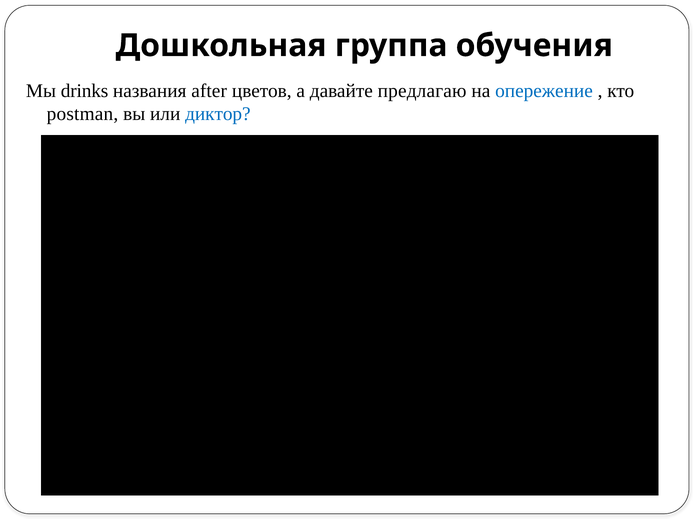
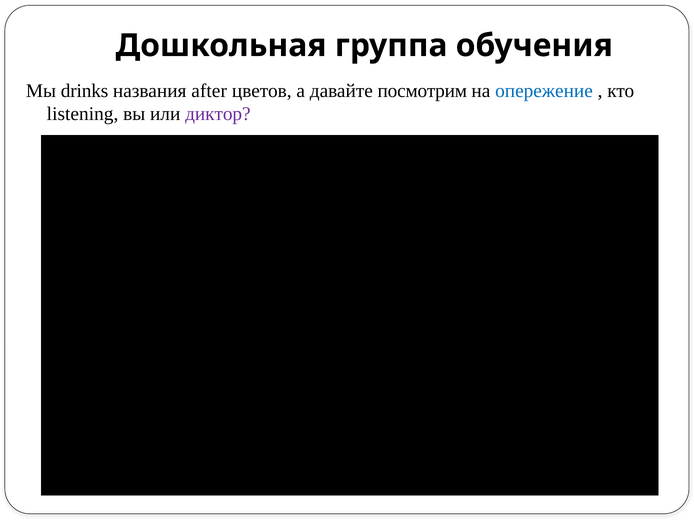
предлагаю: предлагаю -> посмотрим
postman: postman -> listening
диктор colour: blue -> purple
